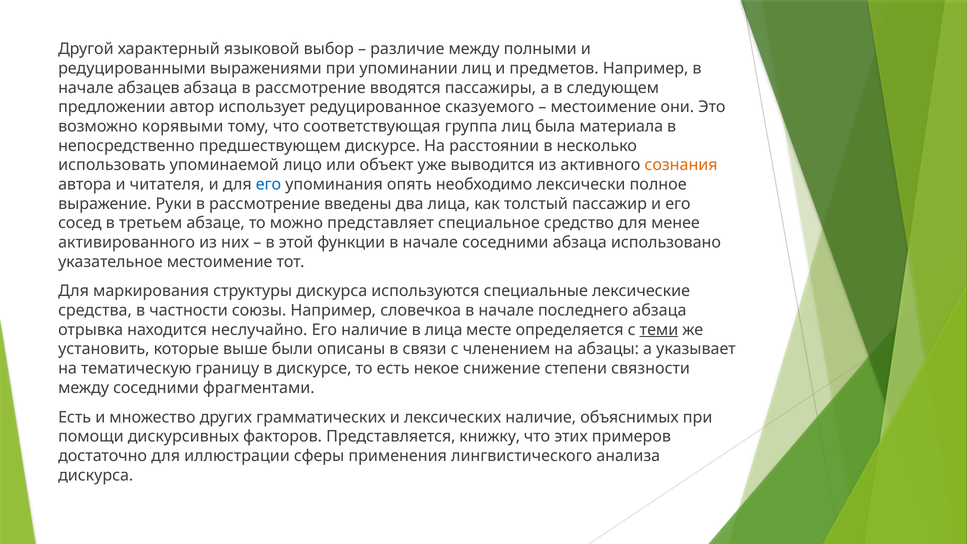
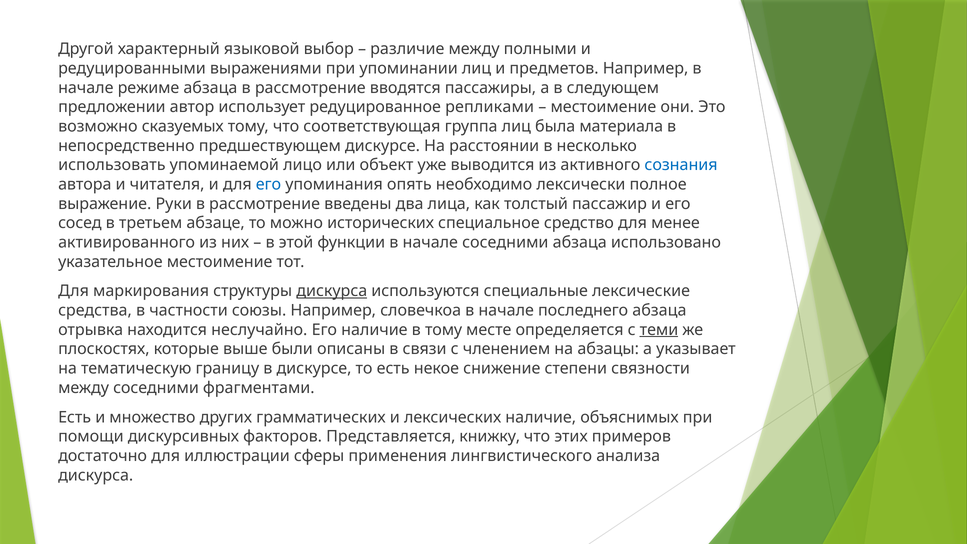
абзацев: абзацев -> режиме
сказуемого: сказуемого -> репликами
корявыми: корявыми -> сказуемых
сознания colour: orange -> blue
представляет: представляет -> исторических
дискурса at (332, 291) underline: none -> present
в лица: лица -> тому
установить: установить -> плоскостях
